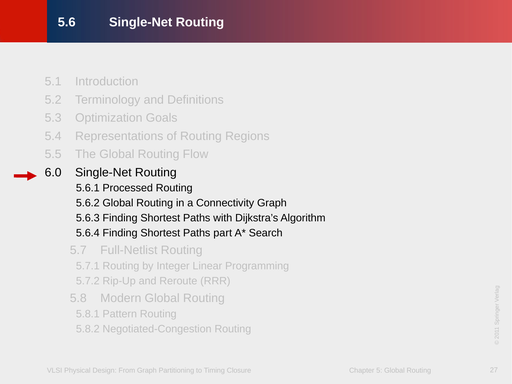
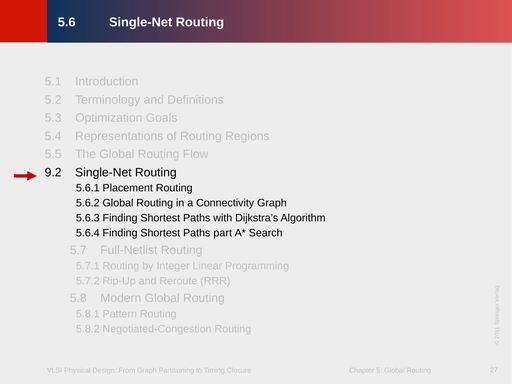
6.0: 6.0 -> 9.2
Processed: Processed -> Placement
